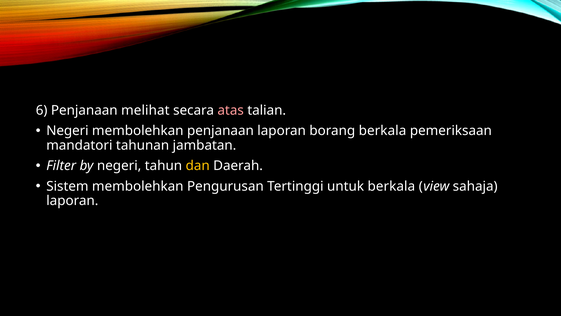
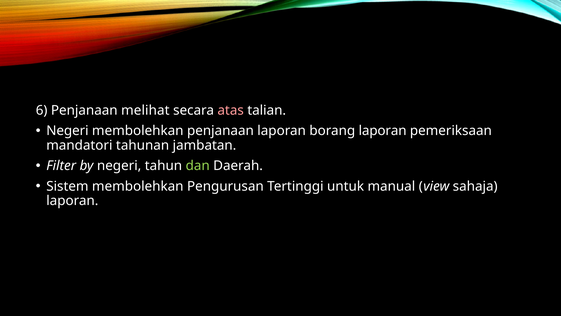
borang berkala: berkala -> laporan
dan colour: yellow -> light green
untuk berkala: berkala -> manual
